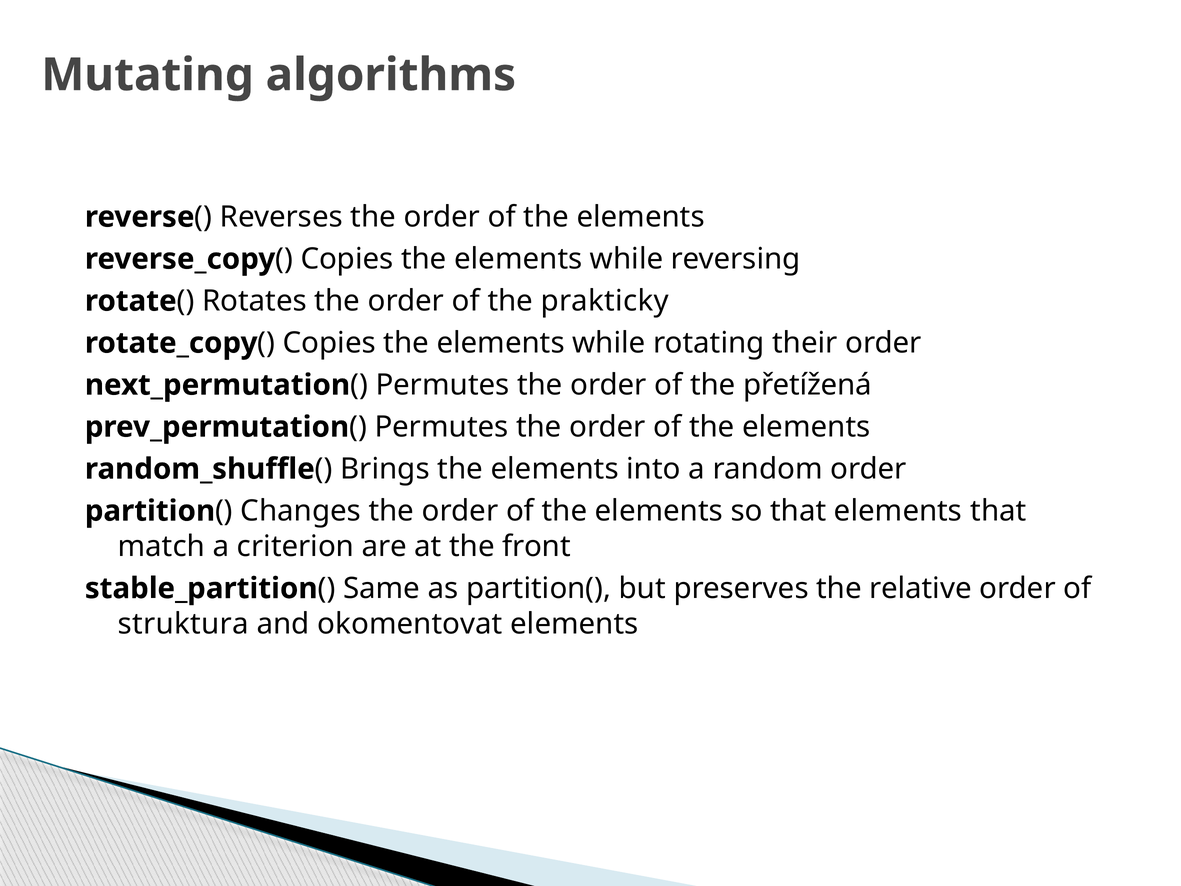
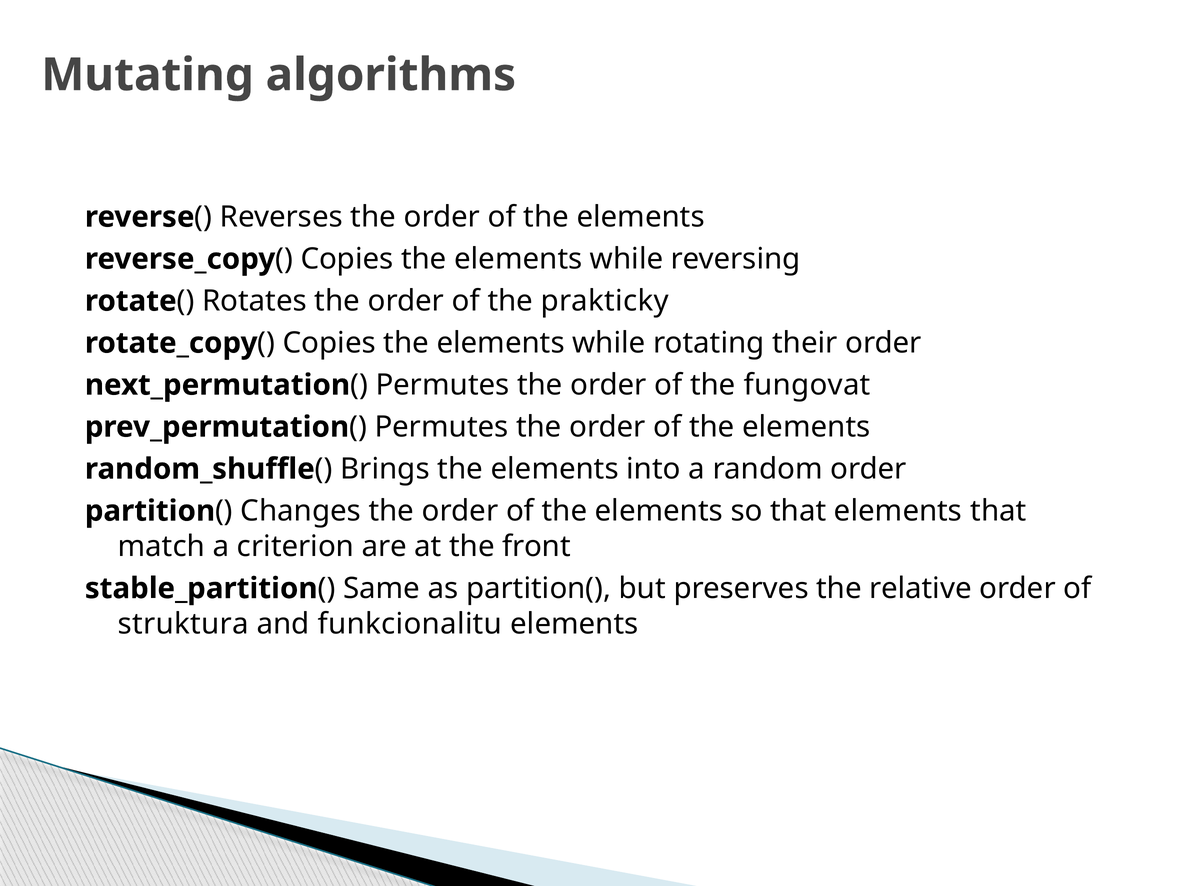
přetížená: přetížená -> fungovat
okomentovat: okomentovat -> funkcionalitu
